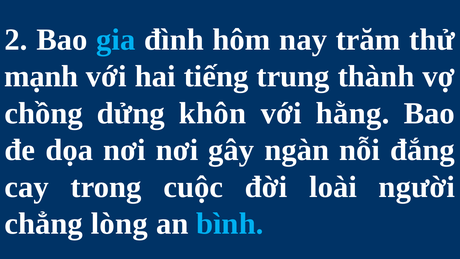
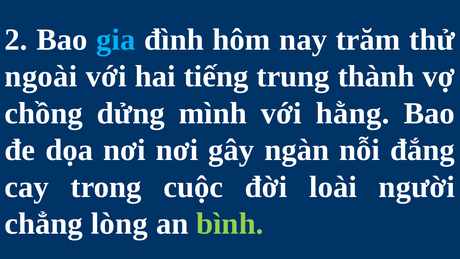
mạnh: mạnh -> ngoài
khôn: khôn -> mình
bình colour: light blue -> light green
